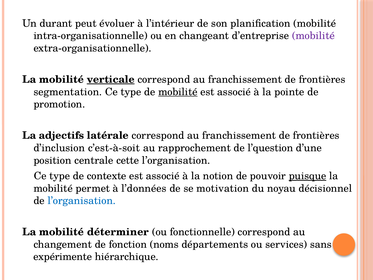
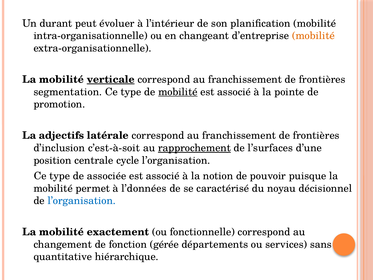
mobilité at (313, 36) colour: purple -> orange
rapprochement underline: none -> present
l’question: l’question -> l’surfaces
cette: cette -> cycle
contexte: contexte -> associée
puisque underline: present -> none
motivation: motivation -> caractérisé
déterminer: déterminer -> exactement
noms: noms -> gérée
expérimente: expérimente -> quantitative
